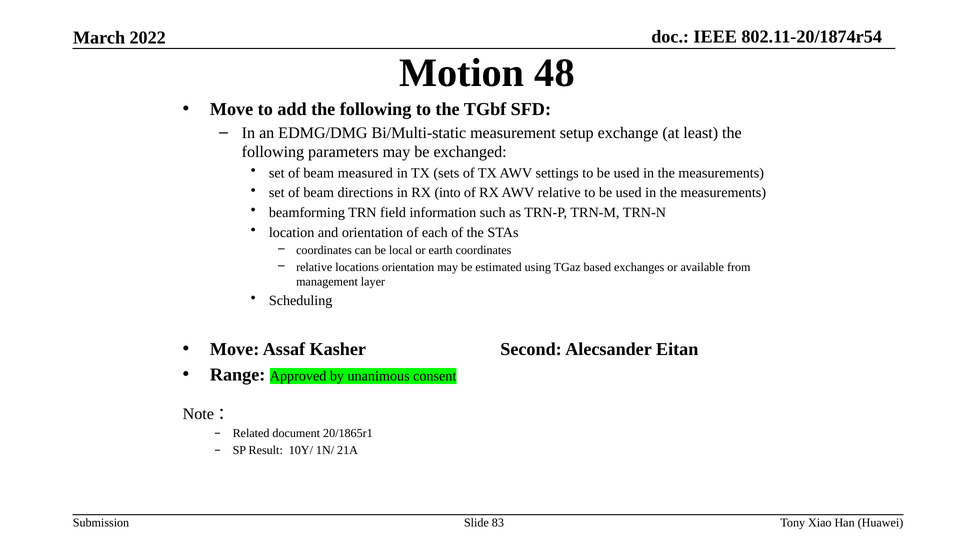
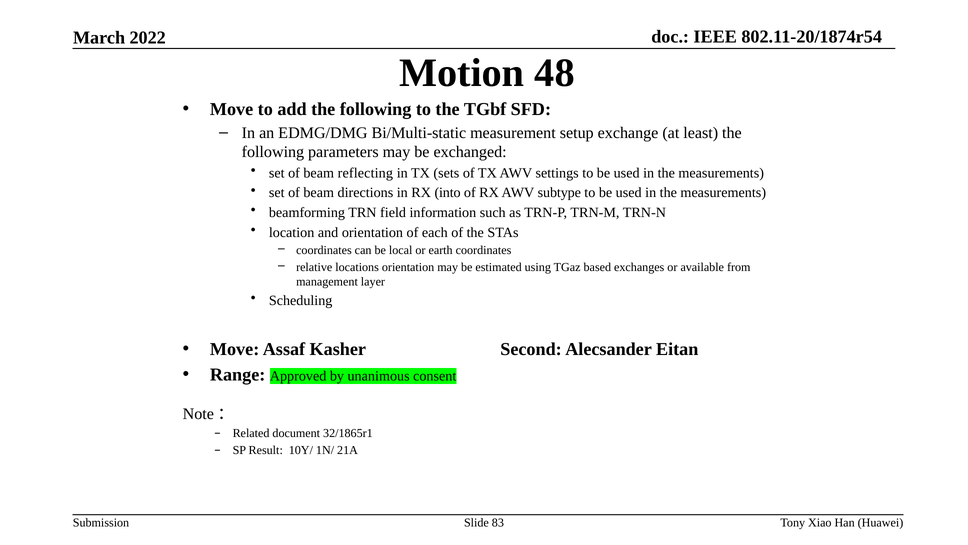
measured: measured -> reflecting
AWV relative: relative -> subtype
20/1865r1: 20/1865r1 -> 32/1865r1
